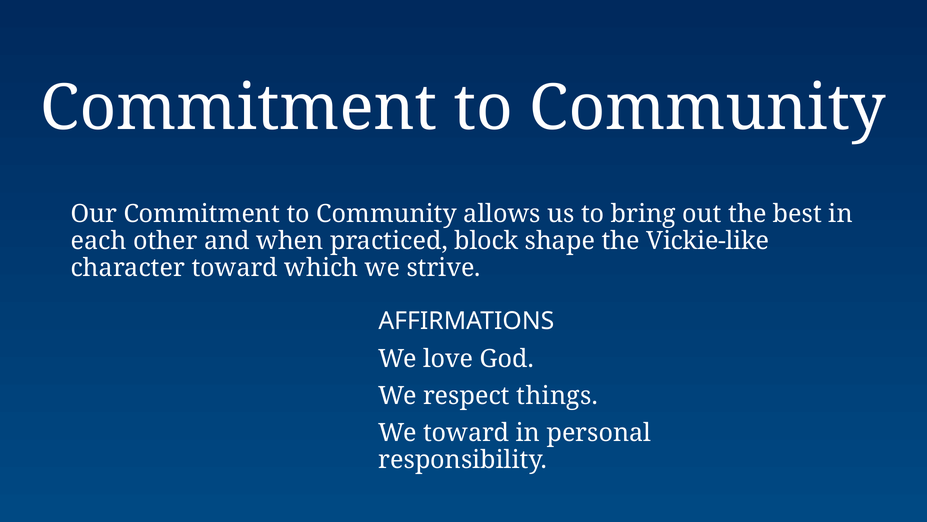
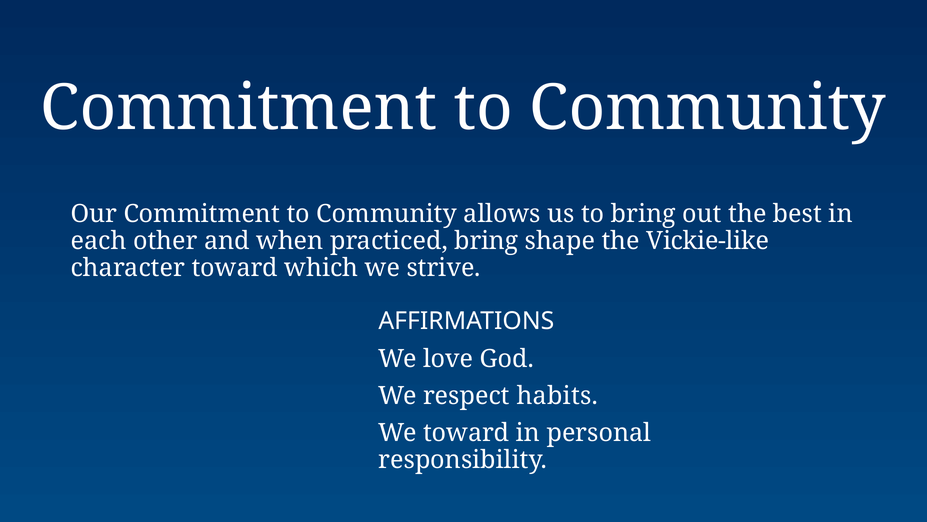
practiced block: block -> bring
things: things -> habits
